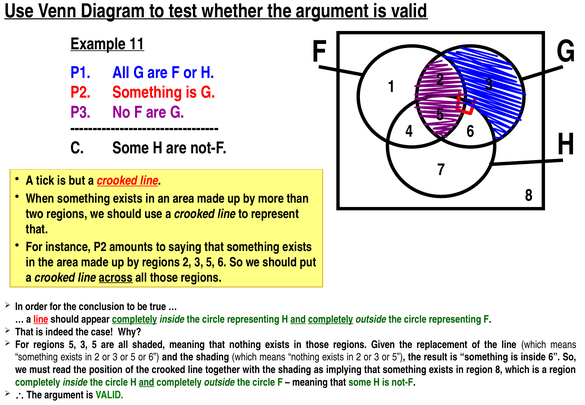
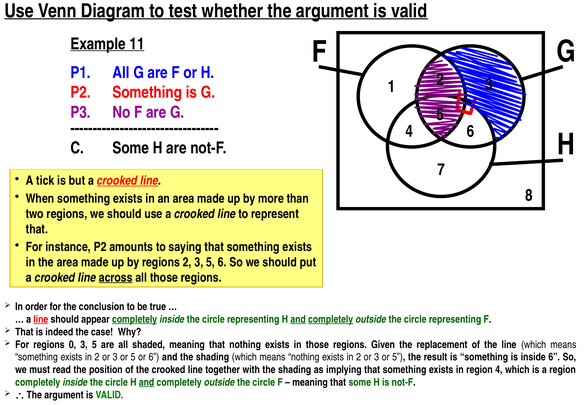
regions 5: 5 -> 0
region 8: 8 -> 4
